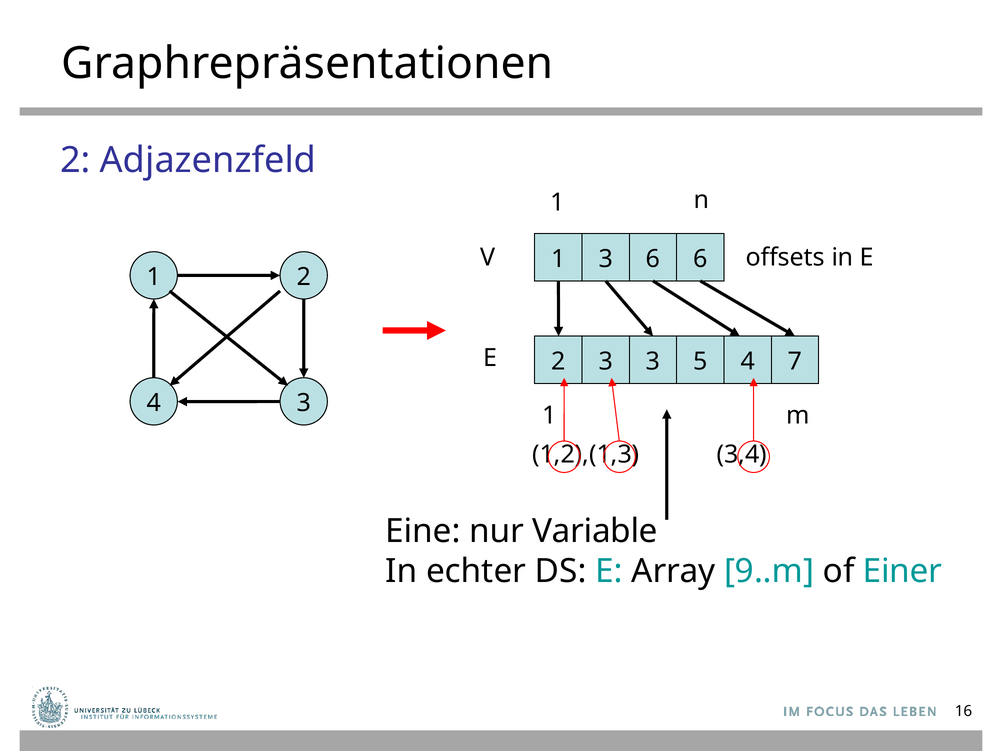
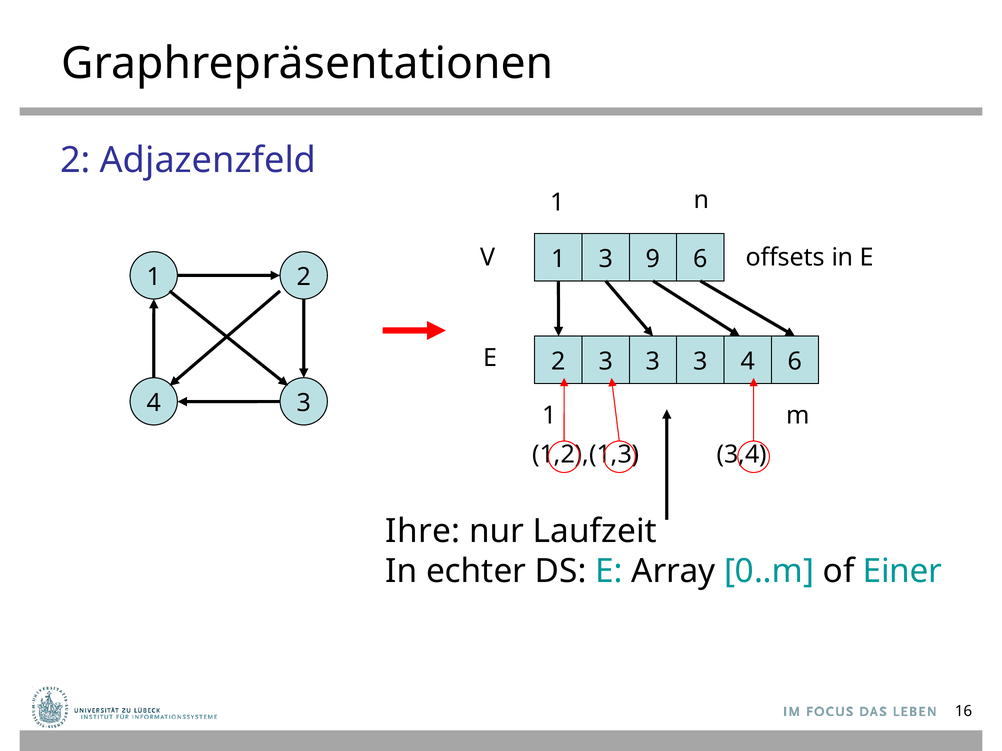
3 6: 6 -> 9
3 3 5: 5 -> 3
4 7: 7 -> 6
Eine: Eine -> Ihre
Variable: Variable -> Laufzeit
9..m: 9..m -> 0..m
